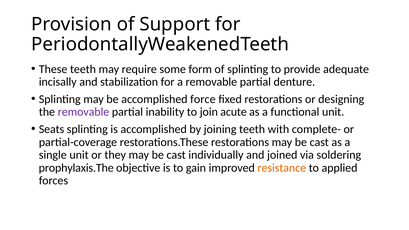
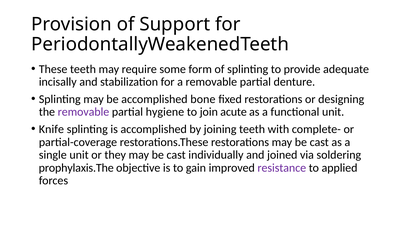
force: force -> bone
inability: inability -> hygiene
Seats: Seats -> Knife
resistance colour: orange -> purple
